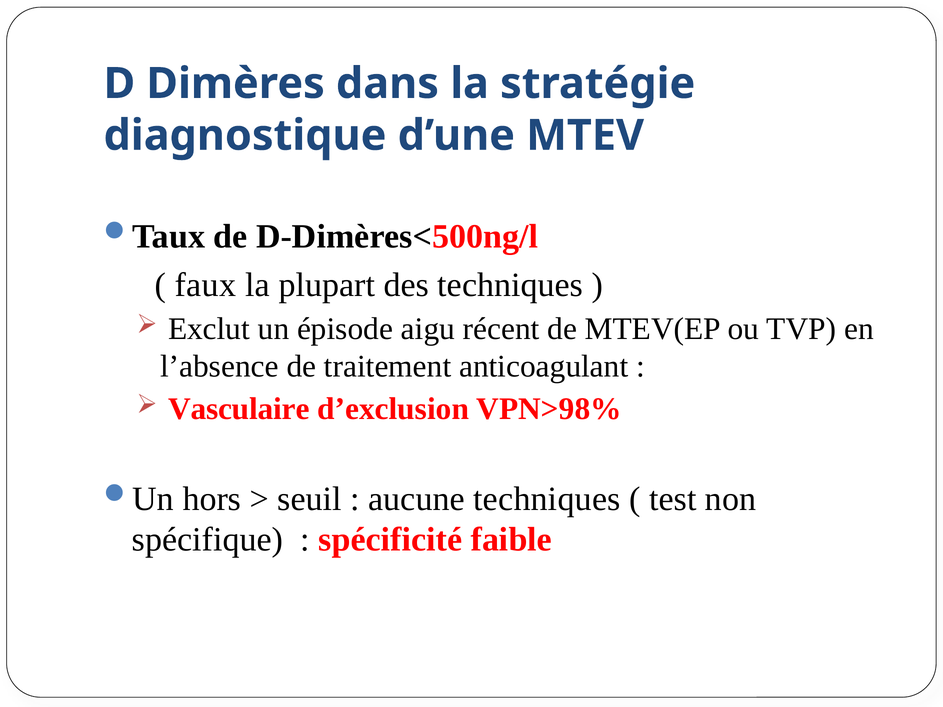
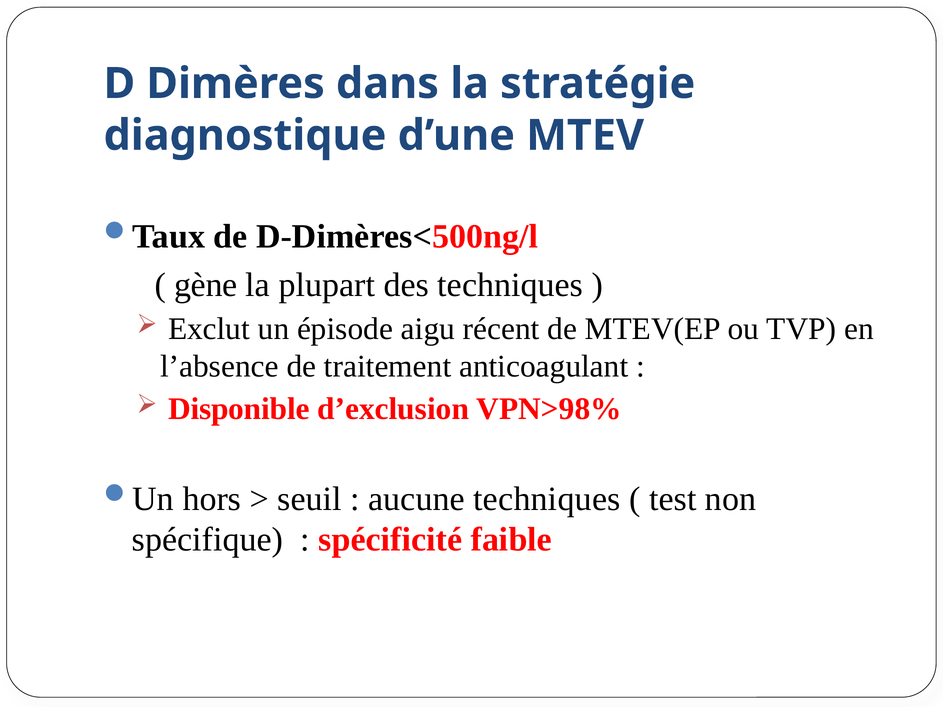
faux: faux -> gène
Vasculaire: Vasculaire -> Disponible
